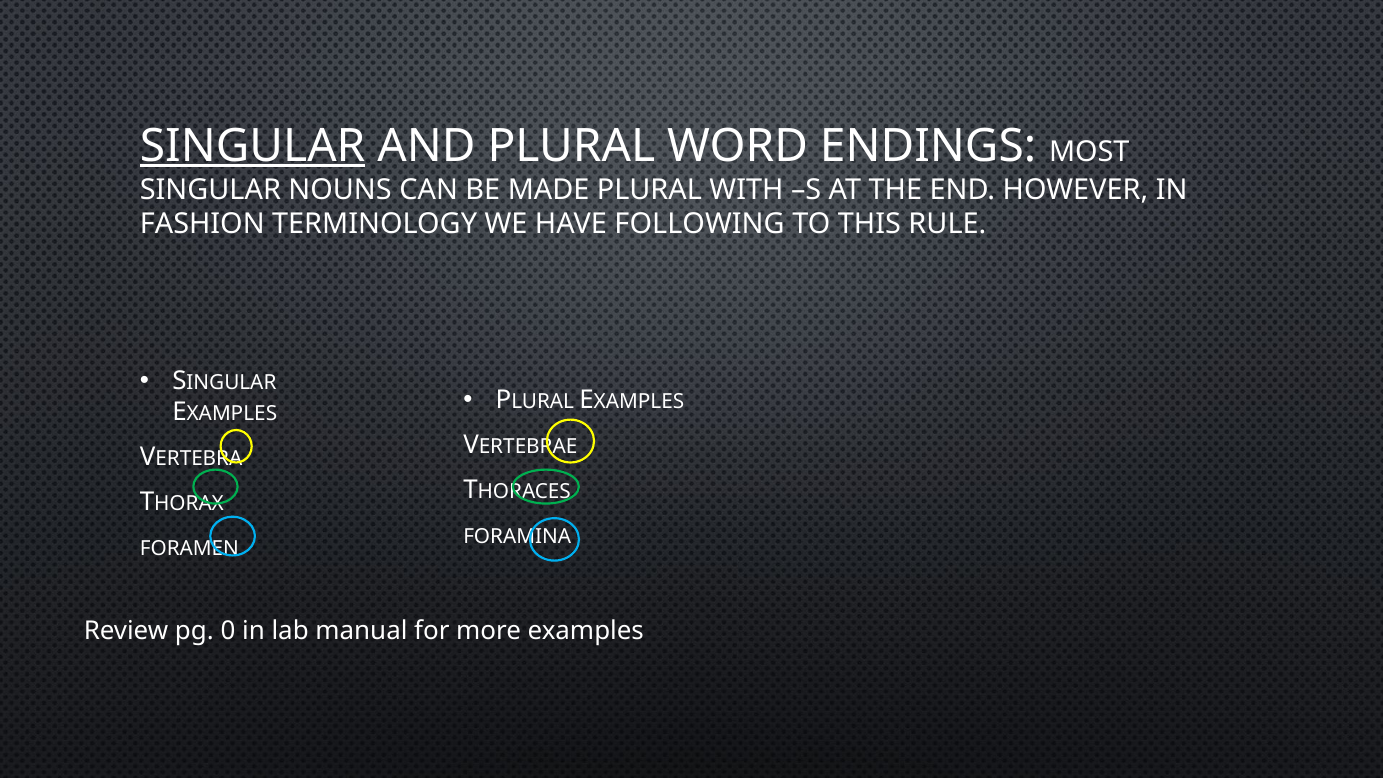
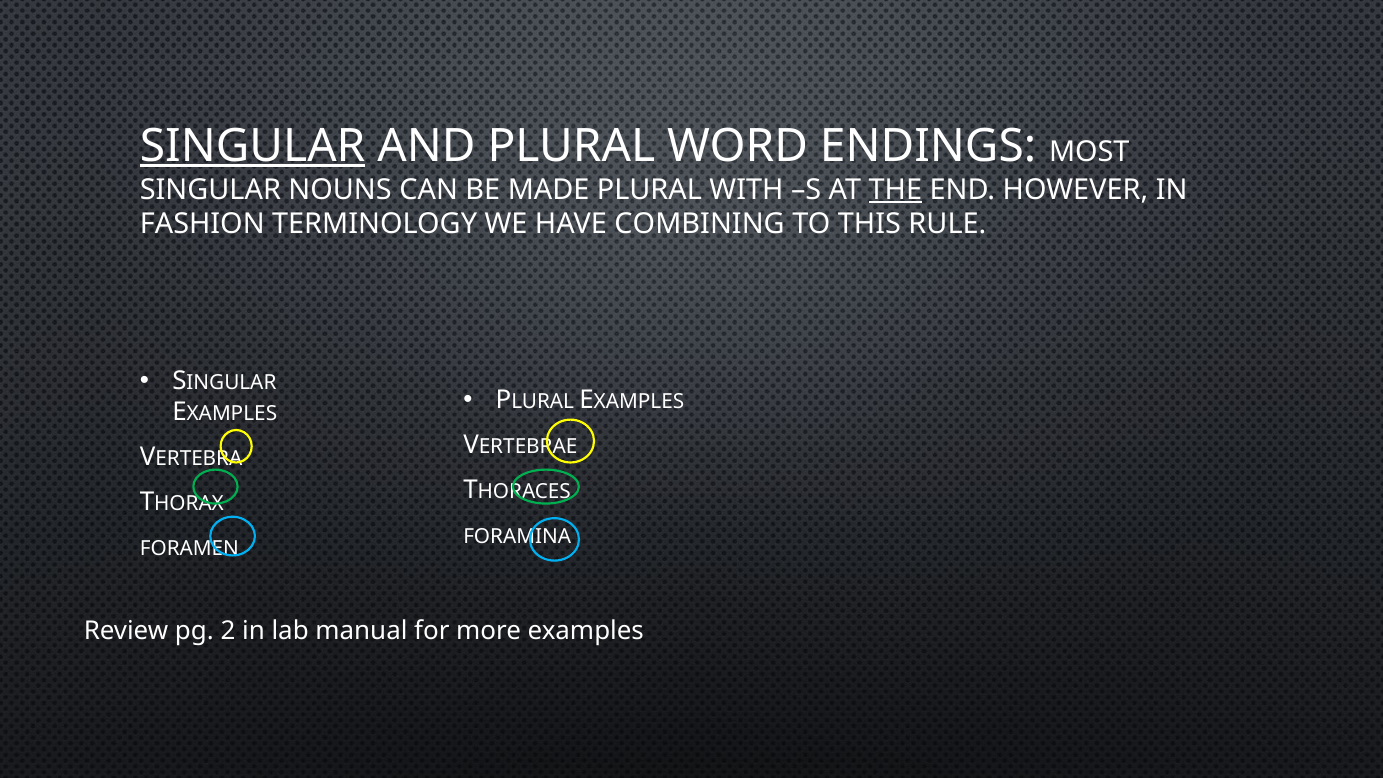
THE underline: none -> present
FOLLOWING: FOLLOWING -> COMBINING
0: 0 -> 2
